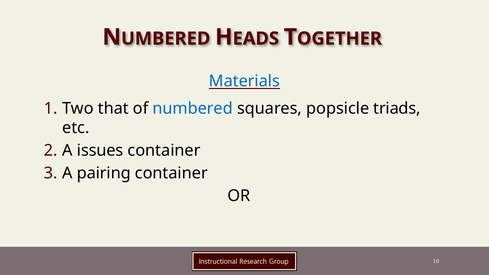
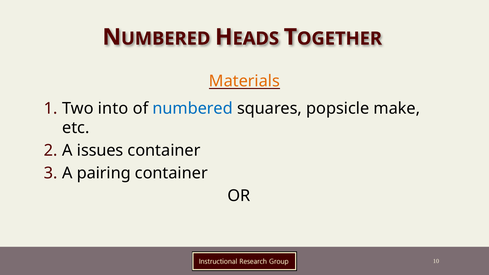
Materials colour: blue -> orange
that: that -> into
triads: triads -> make
